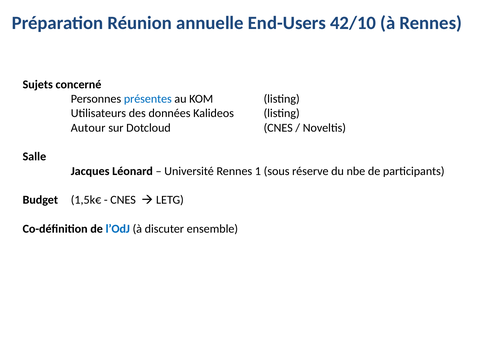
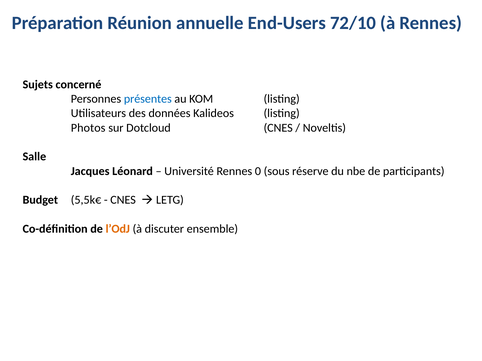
42/10: 42/10 -> 72/10
Autour: Autour -> Photos
1: 1 -> 0
1,5k€: 1,5k€ -> 5,5k€
l’OdJ colour: blue -> orange
